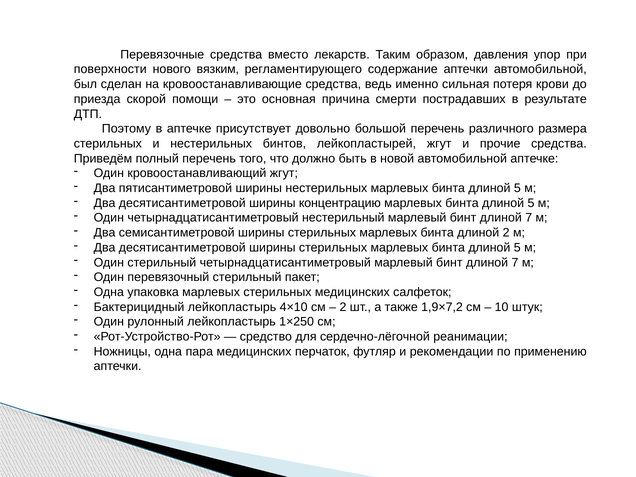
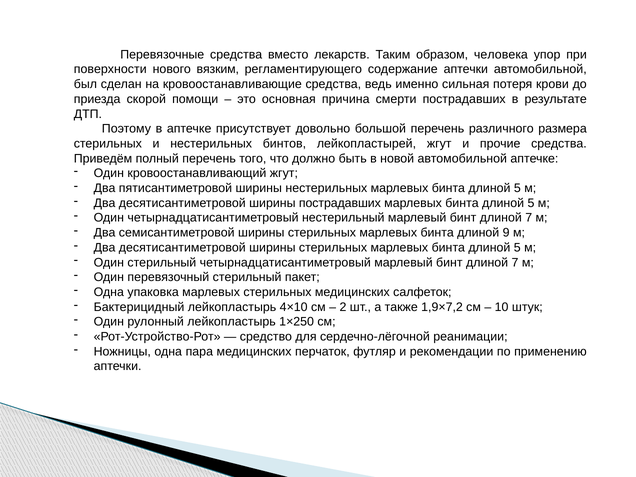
давления: давления -> человека
ширины концентрацию: концентрацию -> пострадавших
длиной 2: 2 -> 9
